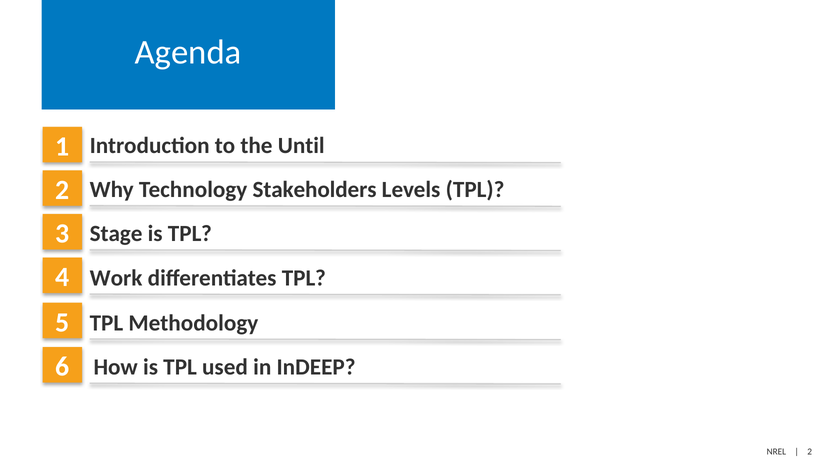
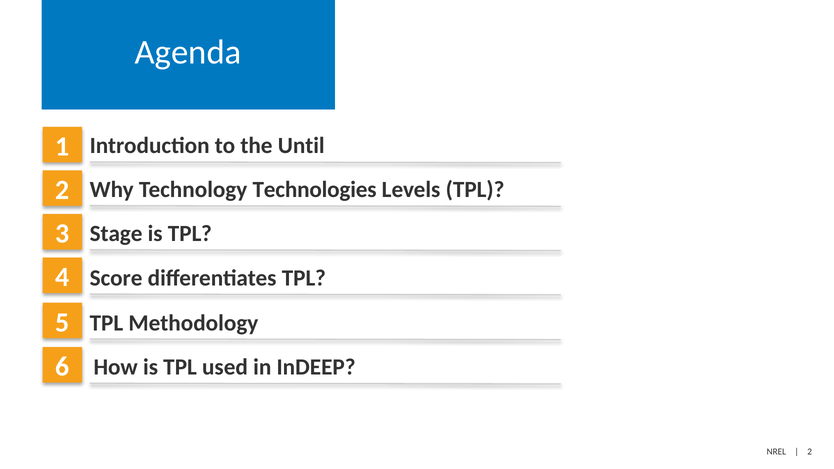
Stakeholders: Stakeholders -> Technologies
Work: Work -> Score
